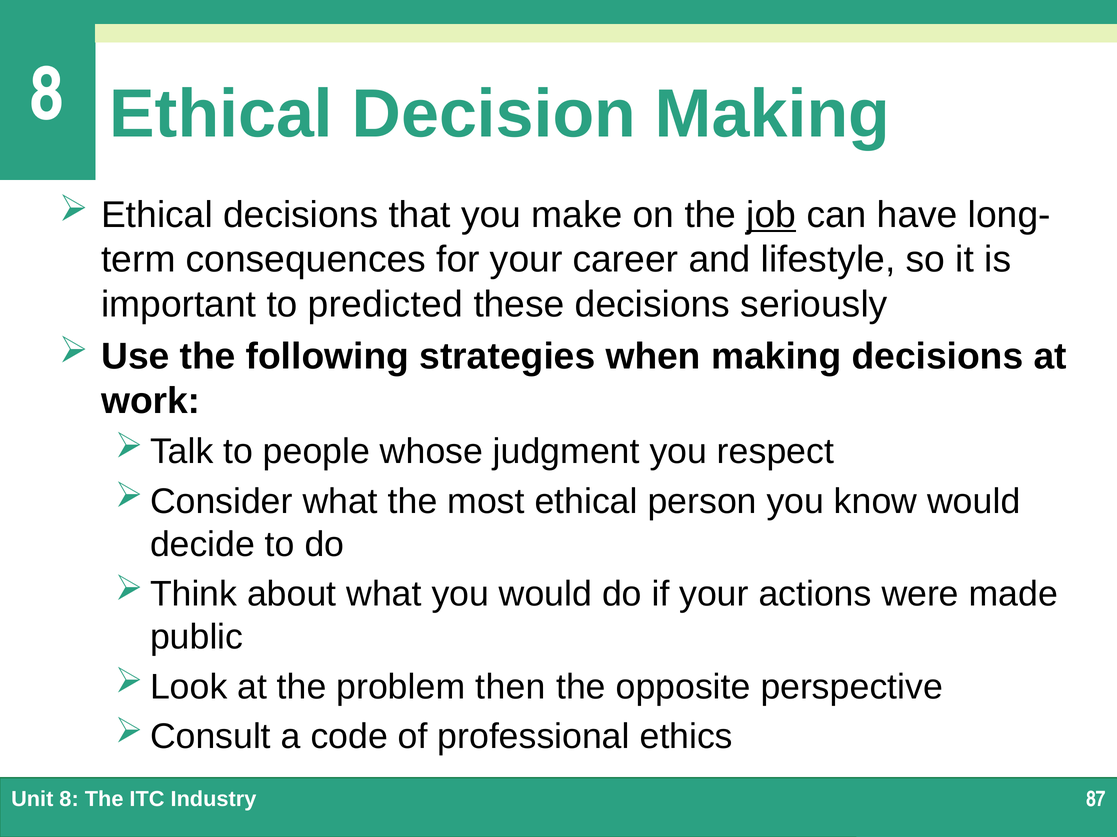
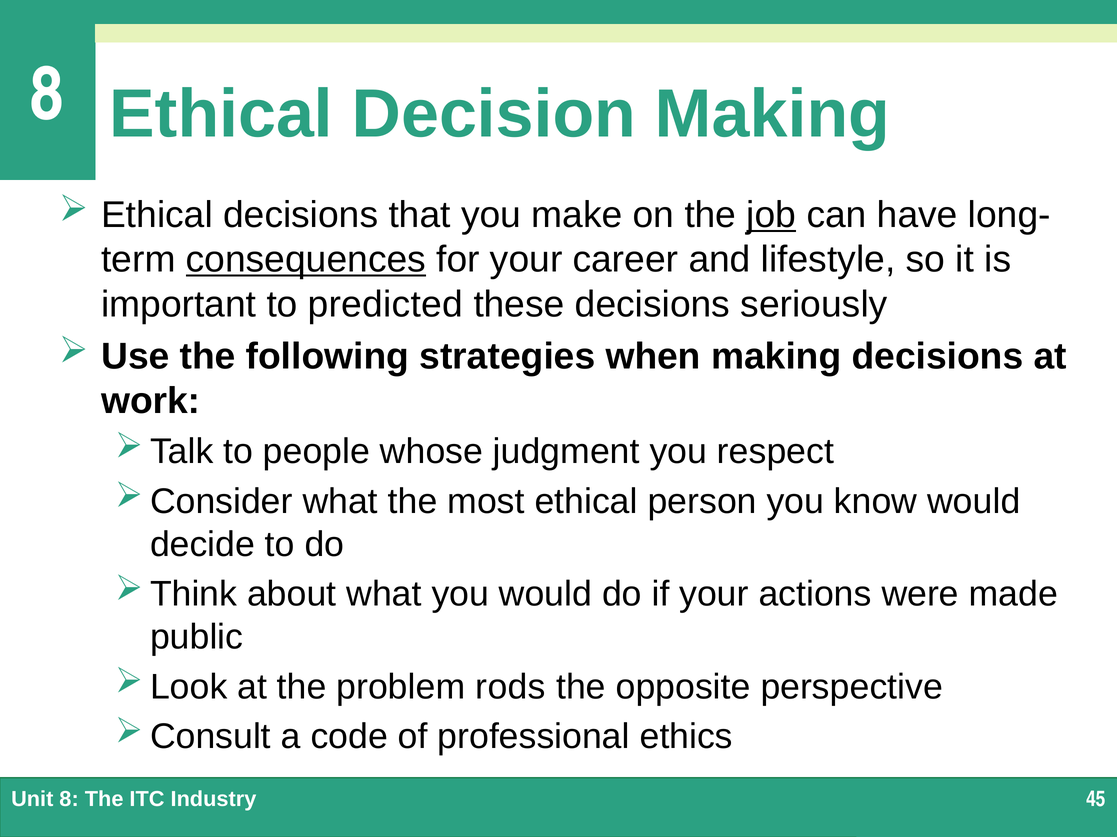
consequences underline: none -> present
then: then -> rods
87: 87 -> 45
